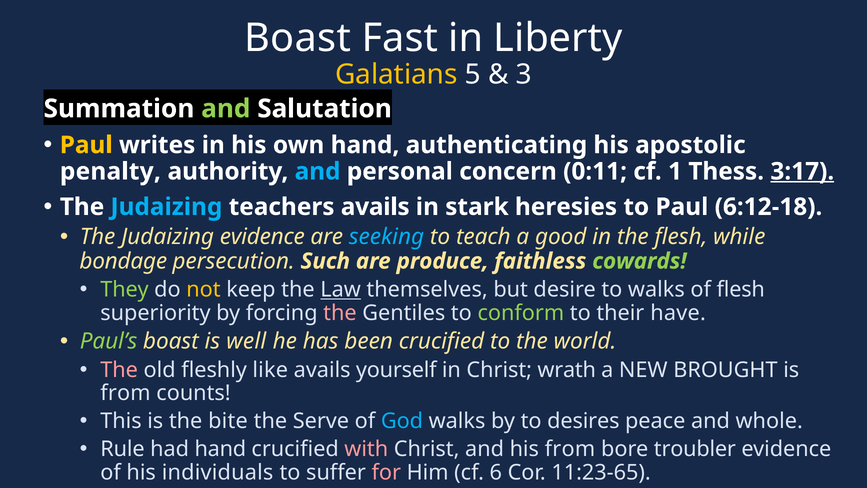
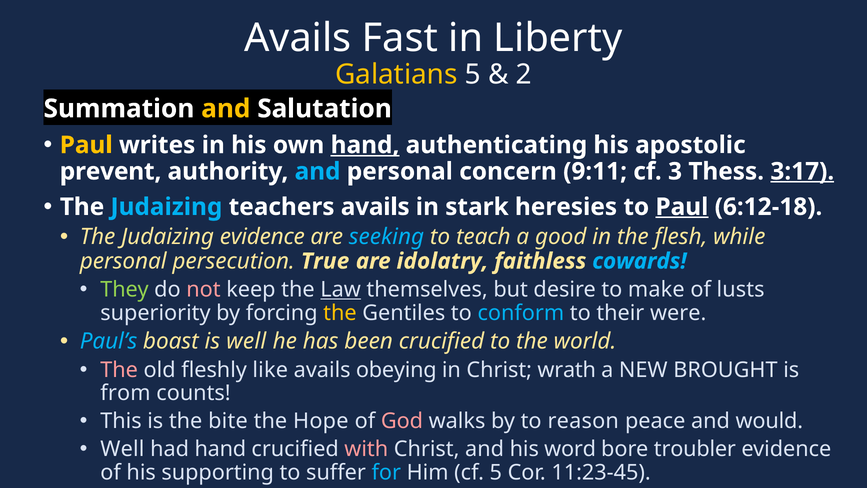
Boast at (298, 38): Boast -> Avails
3: 3 -> 2
and at (226, 109) colour: light green -> yellow
hand at (365, 145) underline: none -> present
penalty: penalty -> prevent
0:11: 0:11 -> 9:11
1: 1 -> 3
Paul at (682, 207) underline: none -> present
bondage at (123, 261): bondage -> personal
Such: Such -> True
produce: produce -> idolatry
cowards colour: light green -> light blue
not colour: yellow -> pink
to walks: walks -> make
of flesh: flesh -> lusts
the at (340, 313) colour: pink -> yellow
conform colour: light green -> light blue
have: have -> were
Paul’s colour: light green -> light blue
yourself: yourself -> obeying
Serve: Serve -> Hope
God colour: light blue -> pink
desires: desires -> reason
whole: whole -> would
Rule at (122, 449): Rule -> Well
his from: from -> word
individuals: individuals -> supporting
for colour: pink -> light blue
cf 6: 6 -> 5
11:23-65: 11:23-65 -> 11:23-45
